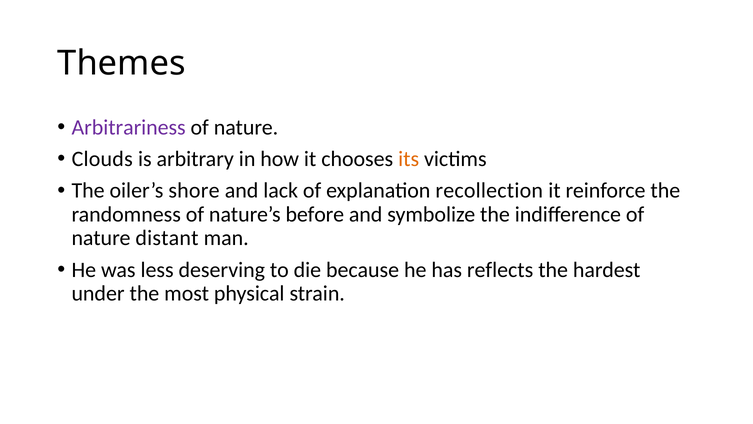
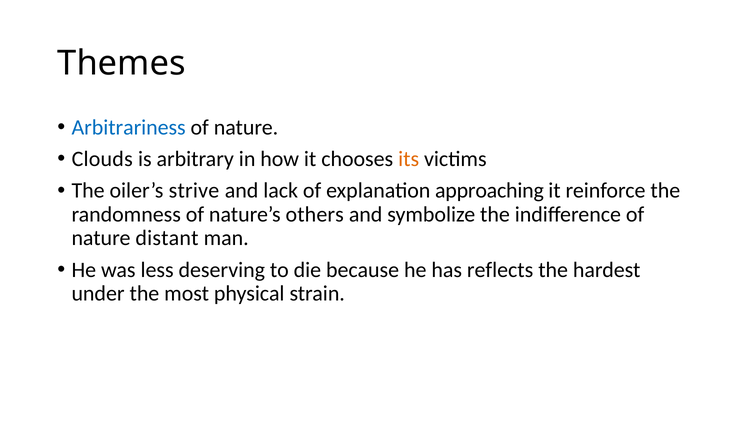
Arbitrariness colour: purple -> blue
shore: shore -> strive
recollection: recollection -> approaching
before: before -> others
